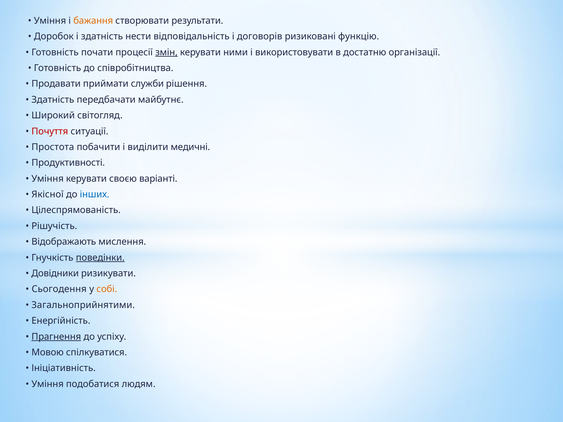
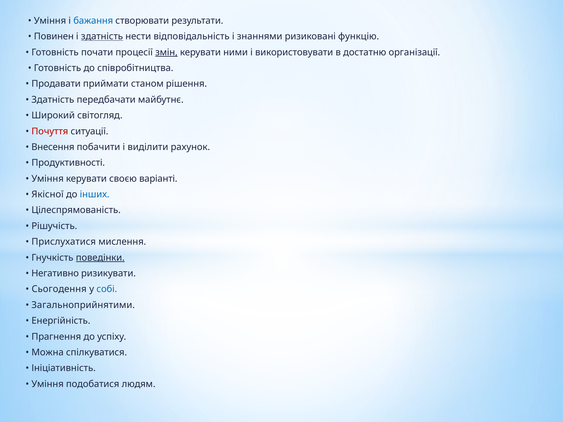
бажання colour: orange -> blue
Доробок: Доробок -> Повинен
здатність at (102, 37) underline: none -> present
договорів: договорів -> знаннями
служби: служби -> станом
Простота: Простота -> Внесення
медичні: медичні -> рахунок
Відображають: Відображають -> Прислухатися
Довідники: Довідники -> Негативно
собі colour: orange -> blue
Прагнення underline: present -> none
Мовою: Мовою -> Можна
